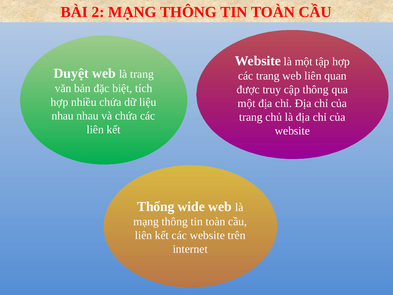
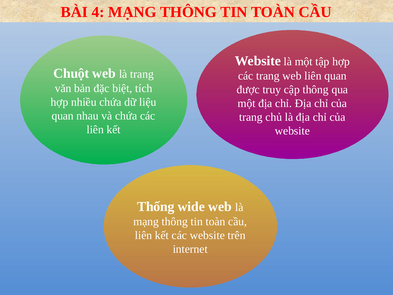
2: 2 -> 4
Duyệt: Duyệt -> Chuột
nhau at (63, 116): nhau -> quan
